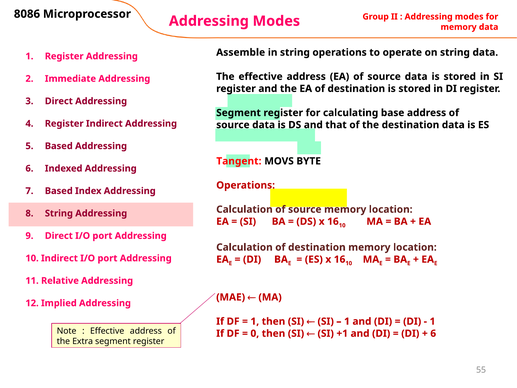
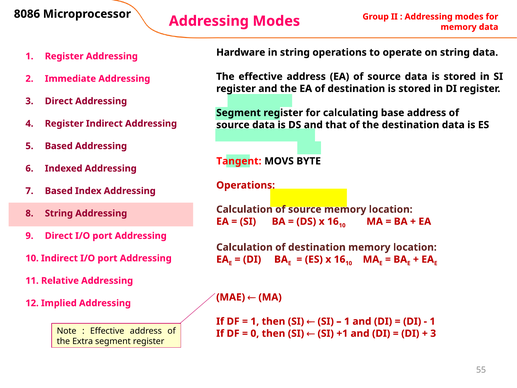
Assemble: Assemble -> Hardware
6 at (433, 333): 6 -> 3
